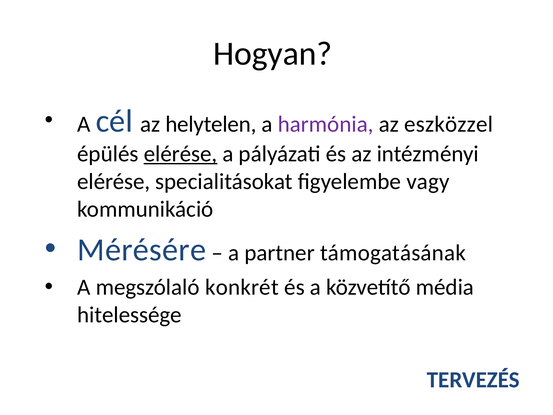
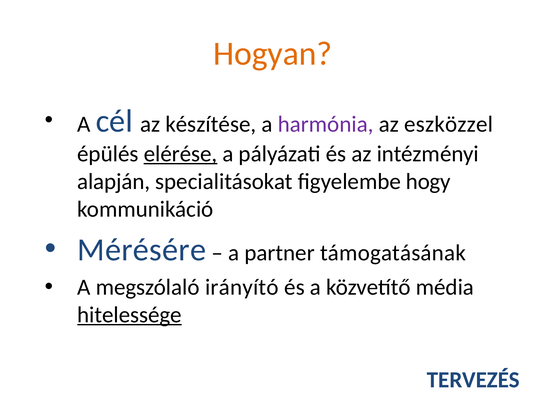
Hogyan colour: black -> orange
helytelen: helytelen -> készítése
elérése at (114, 181): elérése -> alapján
vagy: vagy -> hogy
konkrét: konkrét -> irányító
hitelessége underline: none -> present
